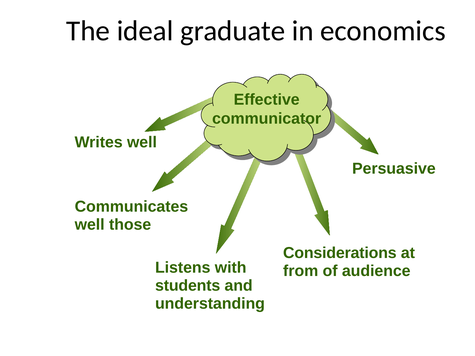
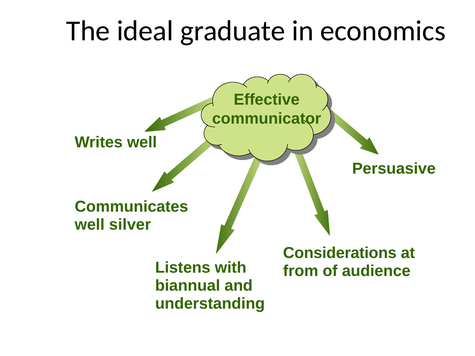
those: those -> silver
students: students -> biannual
